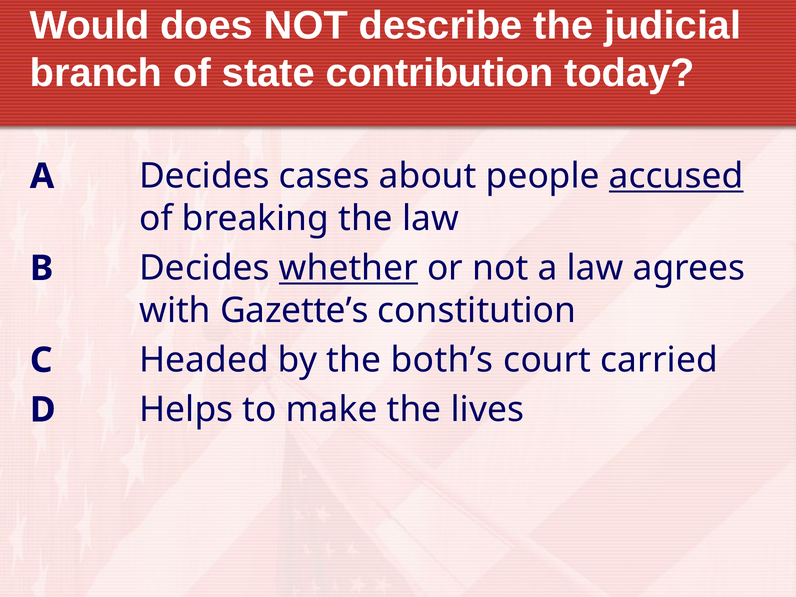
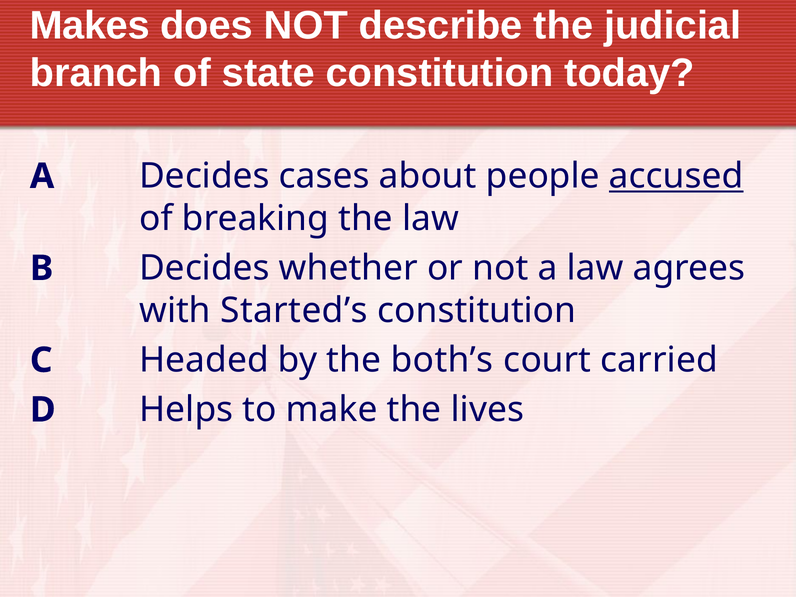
Would: Would -> Makes
state contribution: contribution -> constitution
whether underline: present -> none
Gazette’s: Gazette’s -> Started’s
